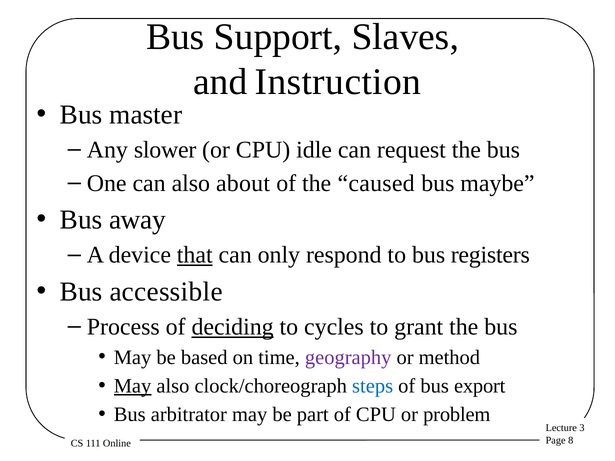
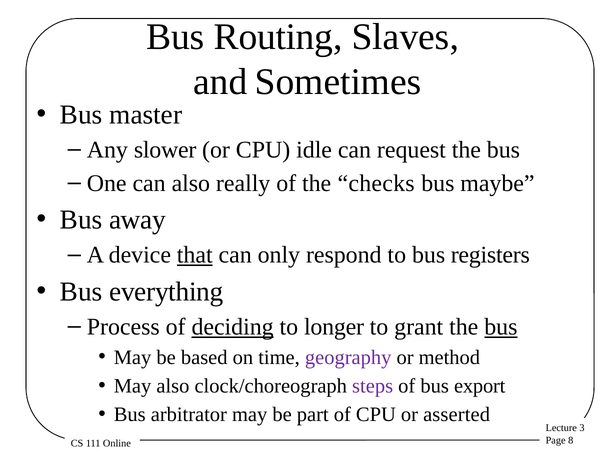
Support: Support -> Routing
Instruction: Instruction -> Sometimes
about: about -> really
caused: caused -> checks
accessible: accessible -> everything
cycles: cycles -> longer
bus at (501, 327) underline: none -> present
May at (133, 386) underline: present -> none
steps colour: blue -> purple
problem: problem -> asserted
